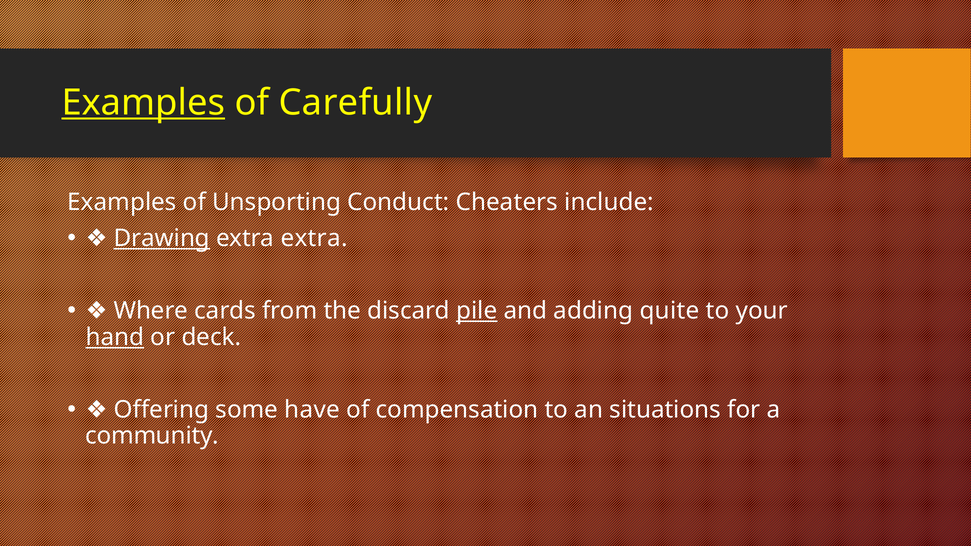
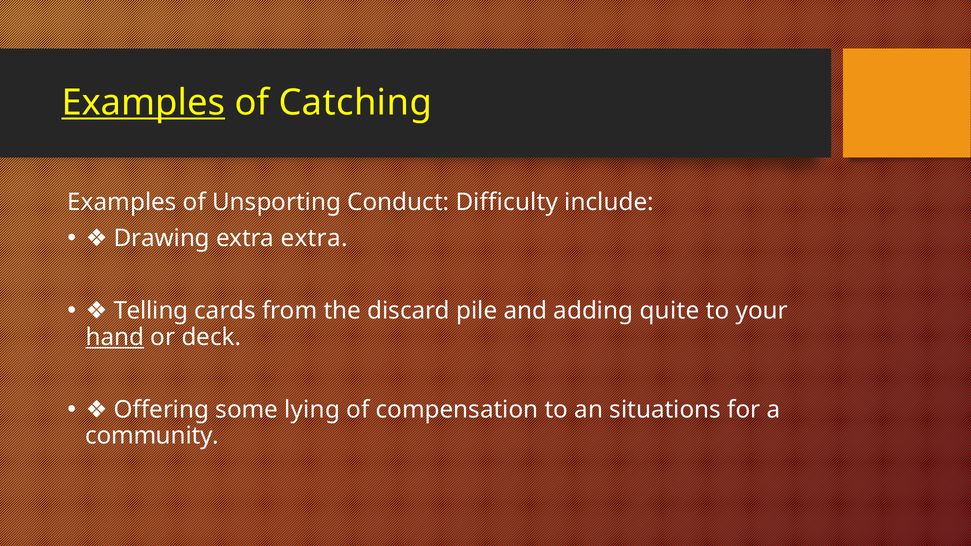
Carefully: Carefully -> Catching
Cheaters: Cheaters -> Difficulty
Drawing underline: present -> none
Where: Where -> Telling
pile underline: present -> none
have: have -> lying
